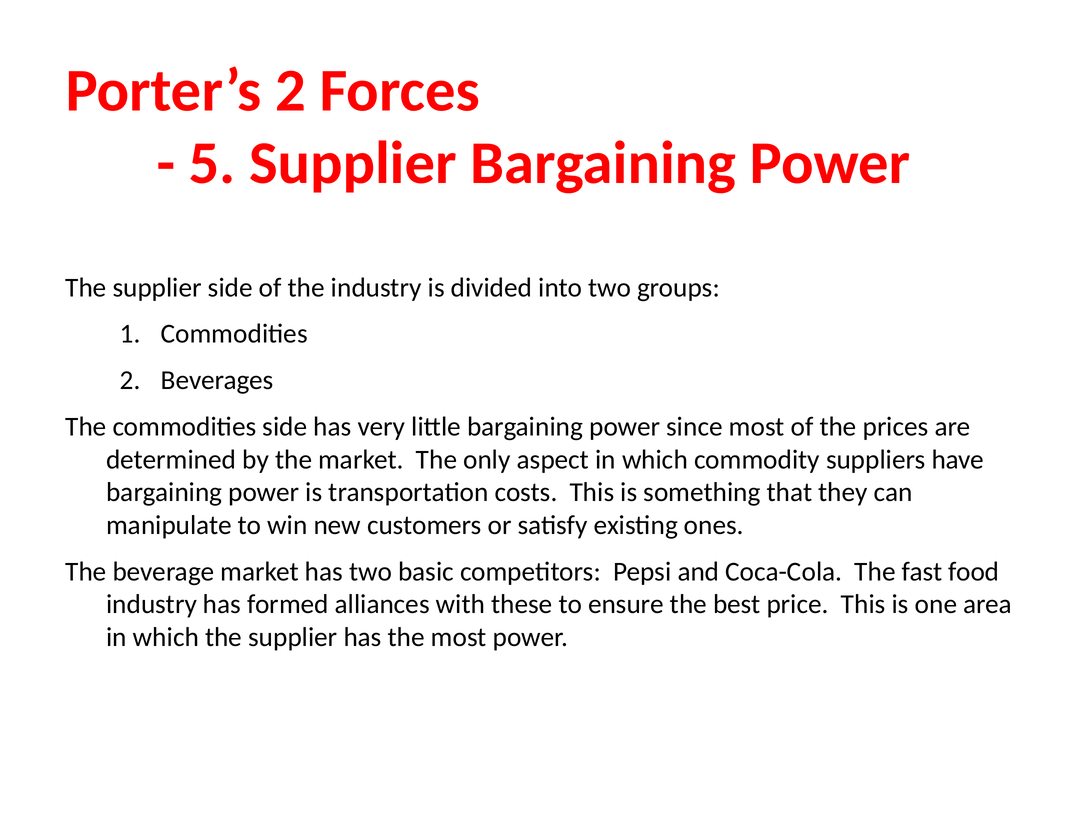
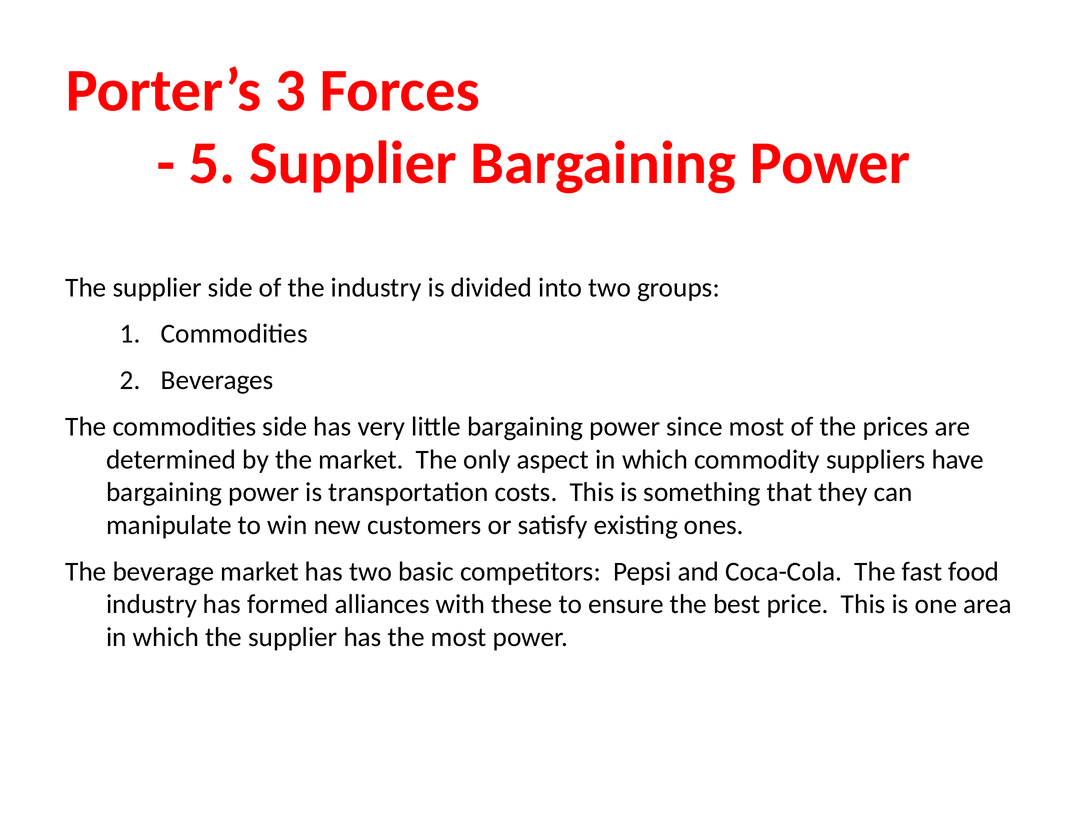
Porter’s 2: 2 -> 3
